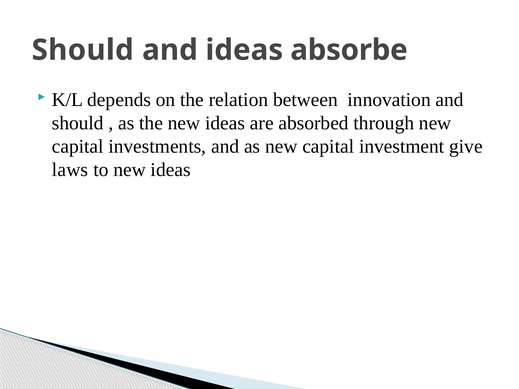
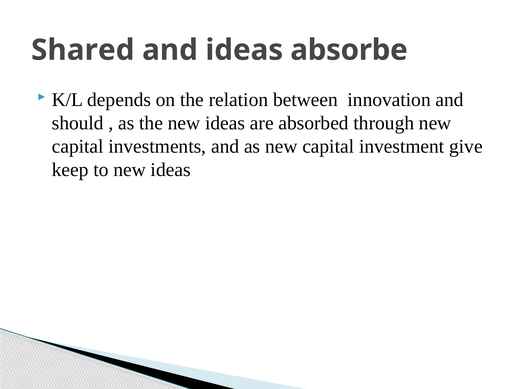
Should at (83, 50): Should -> Shared
laws: laws -> keep
